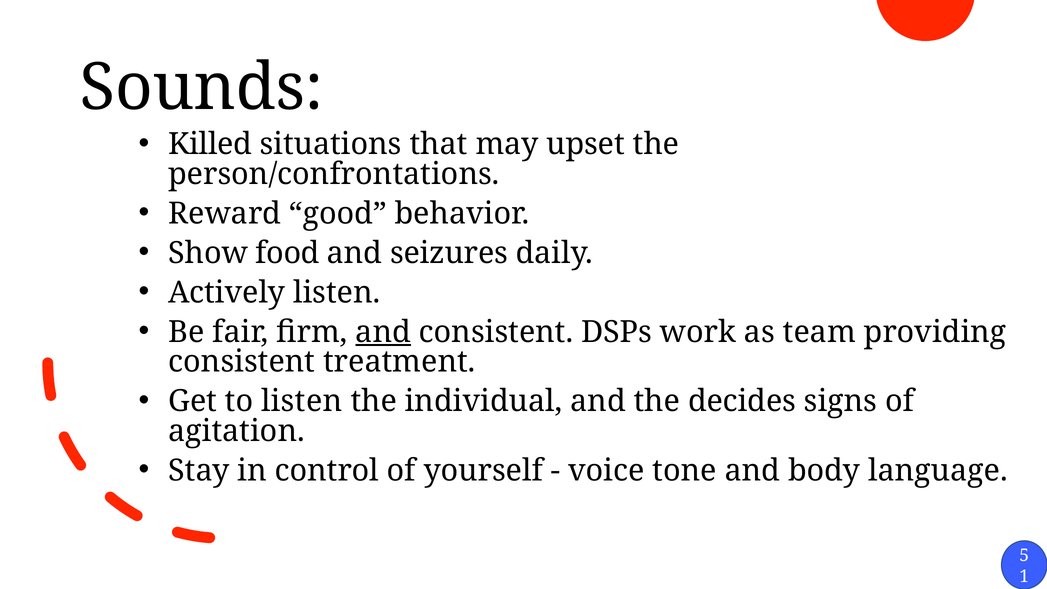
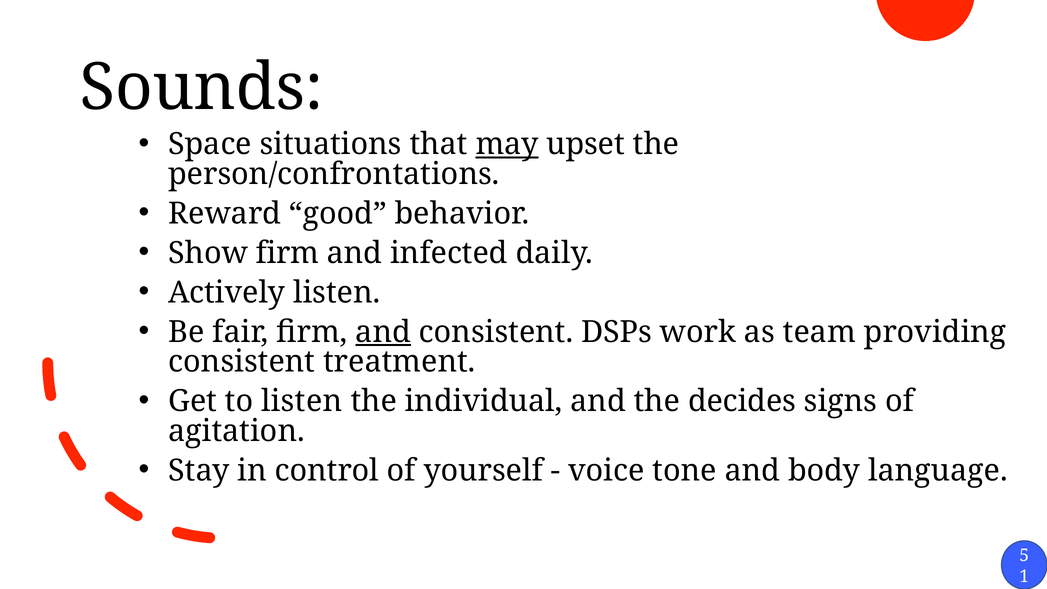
Killed: Killed -> Space
may underline: none -> present
Show food: food -> firm
seizures: seizures -> infected
